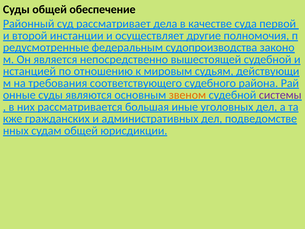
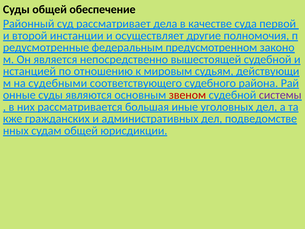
судопроизводства: судопроизводства -> предусмотренном
требования: требования -> судебными
звеном colour: orange -> red
